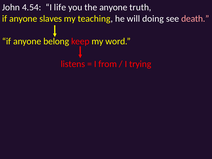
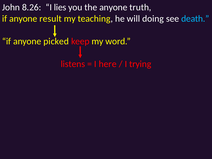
4.54: 4.54 -> 8.26
life: life -> lies
slaves: slaves -> result
death colour: pink -> light blue
belong: belong -> picked
from: from -> here
